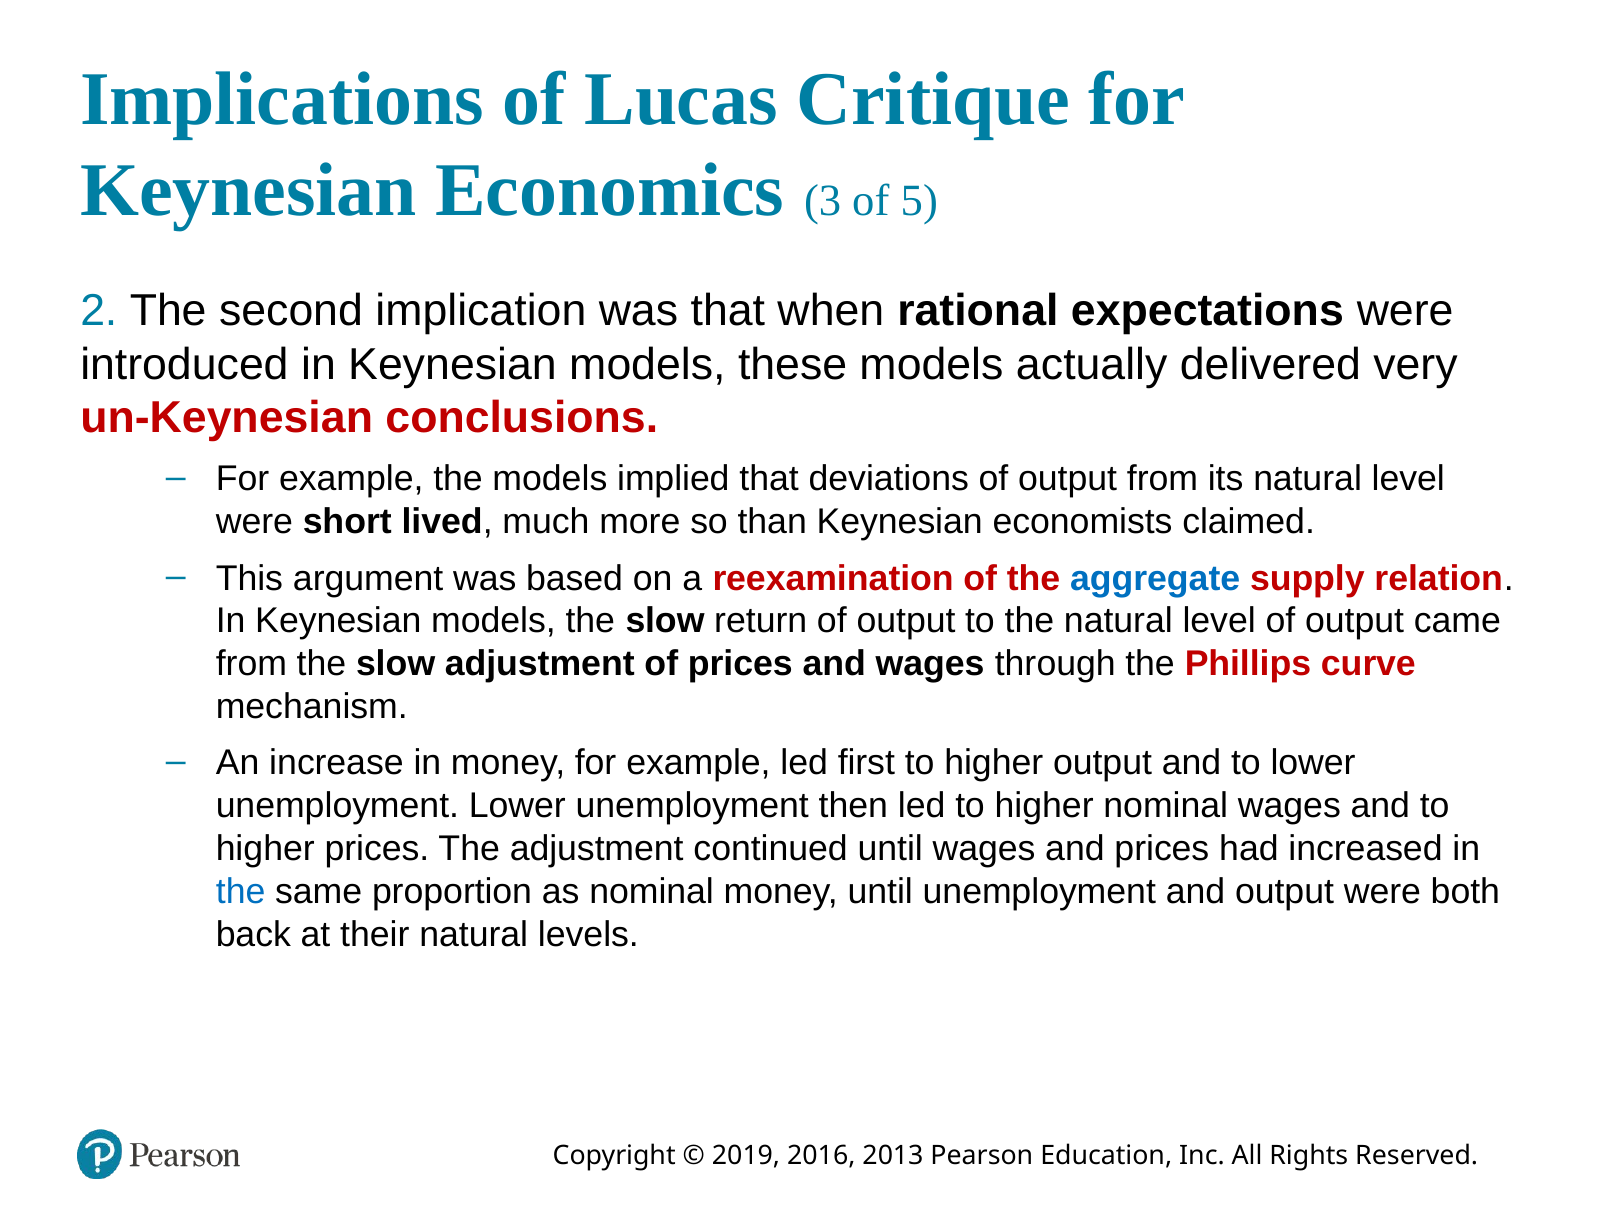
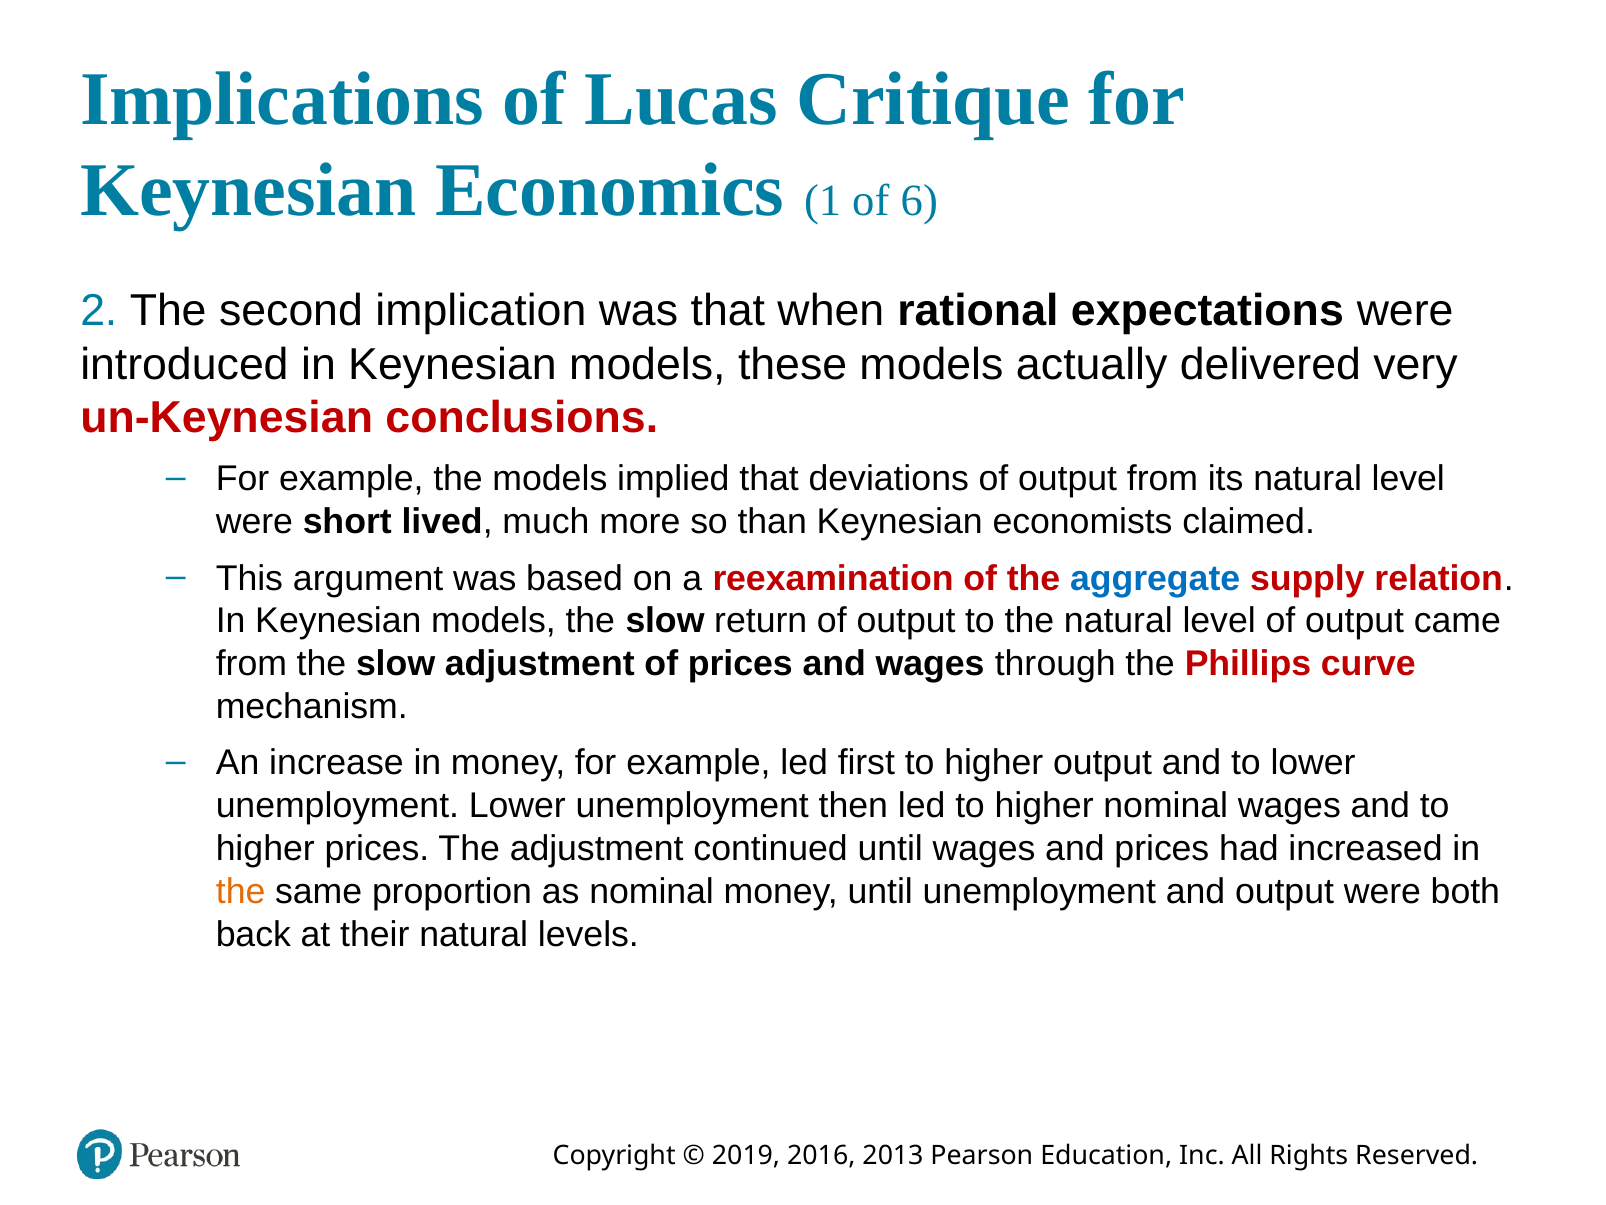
3: 3 -> 1
5: 5 -> 6
the at (241, 891) colour: blue -> orange
